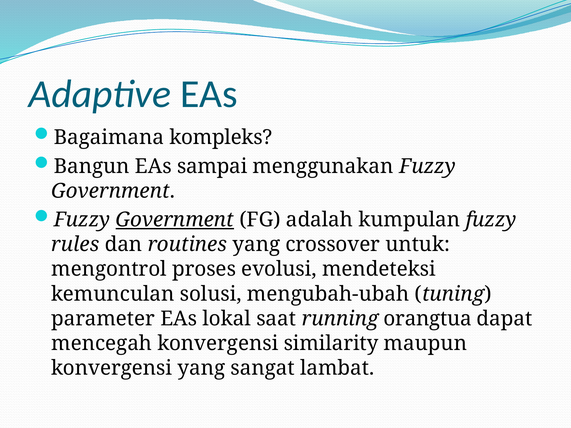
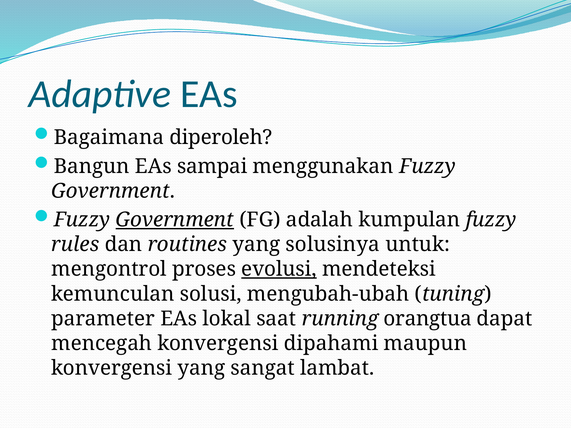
kompleks: kompleks -> diperoleh
crossover: crossover -> solusinya
evolusi underline: none -> present
similarity: similarity -> dipahami
